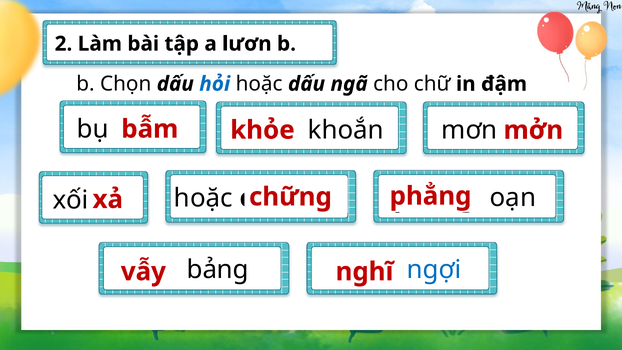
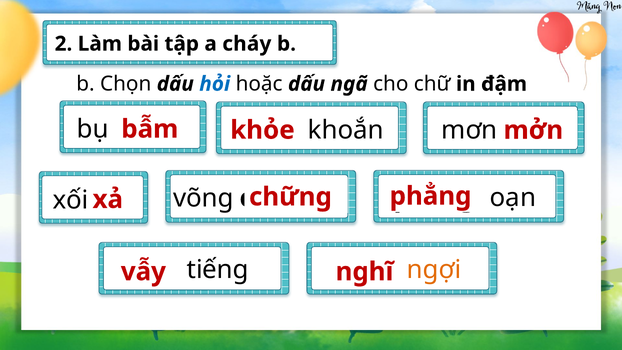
lươn: lươn -> cháy
hoặc at (203, 198): hoặc -> võng
bảng: bảng -> tiếng
ngợi colour: blue -> orange
